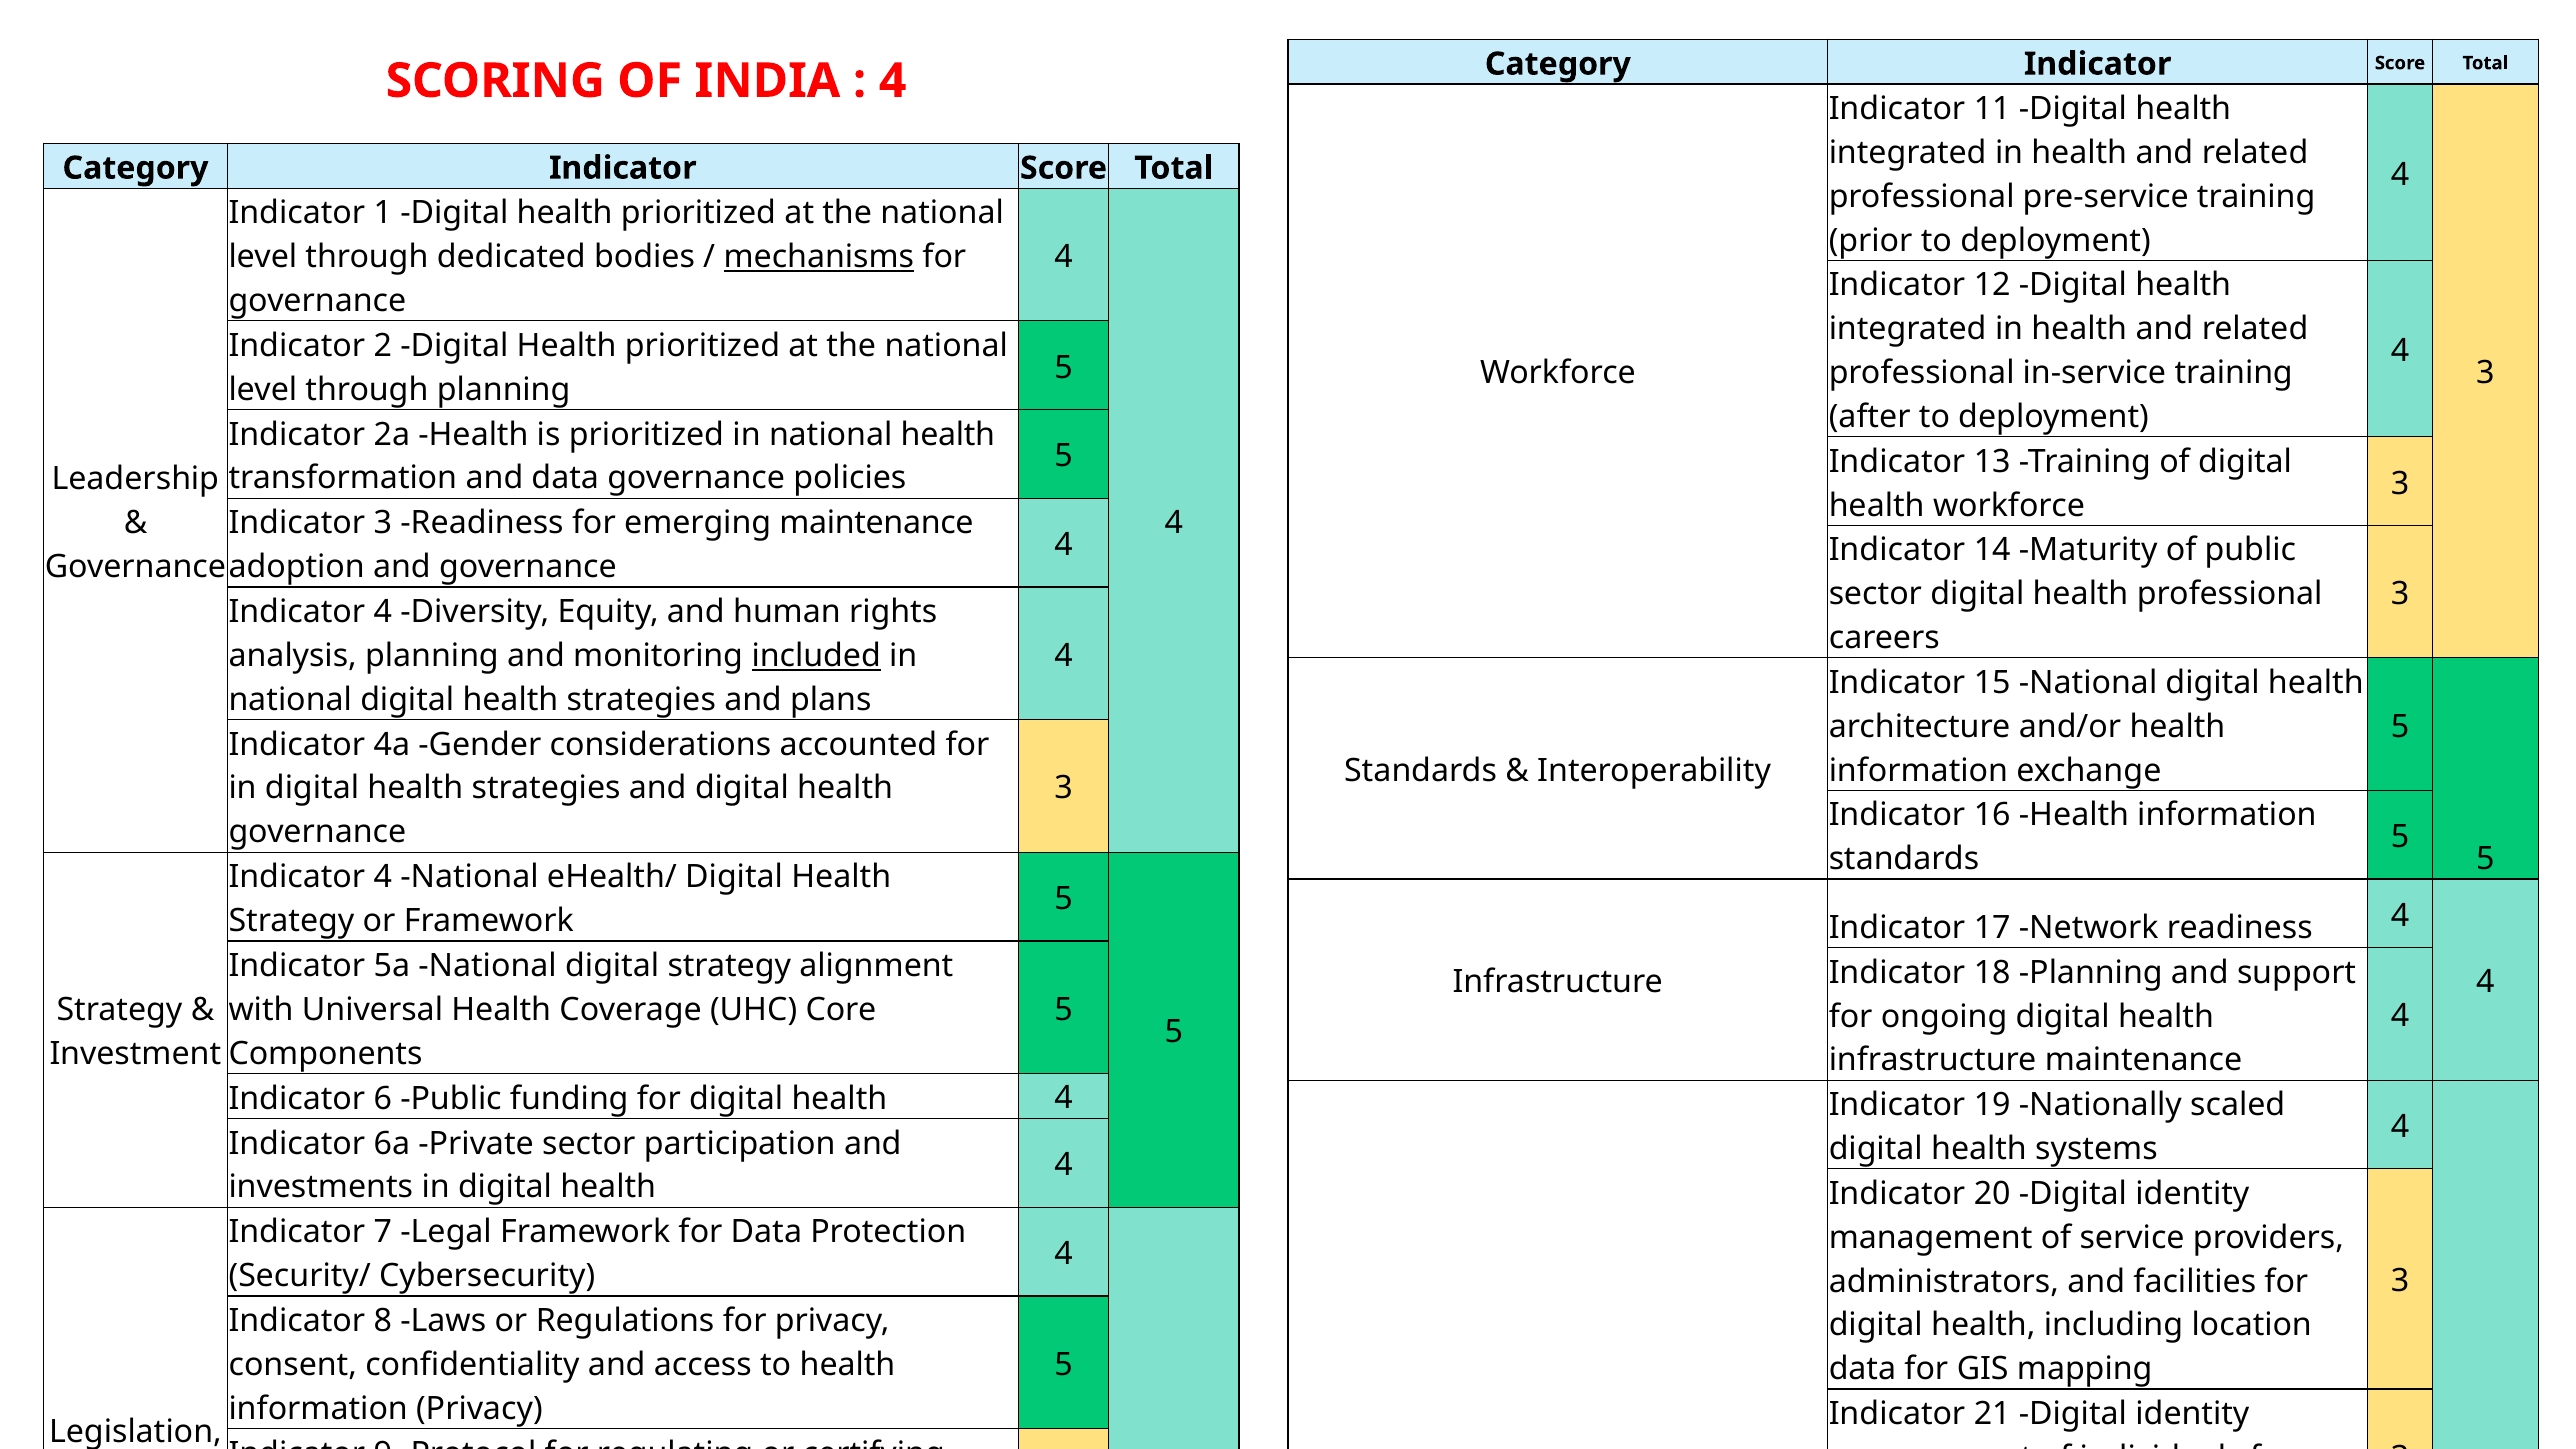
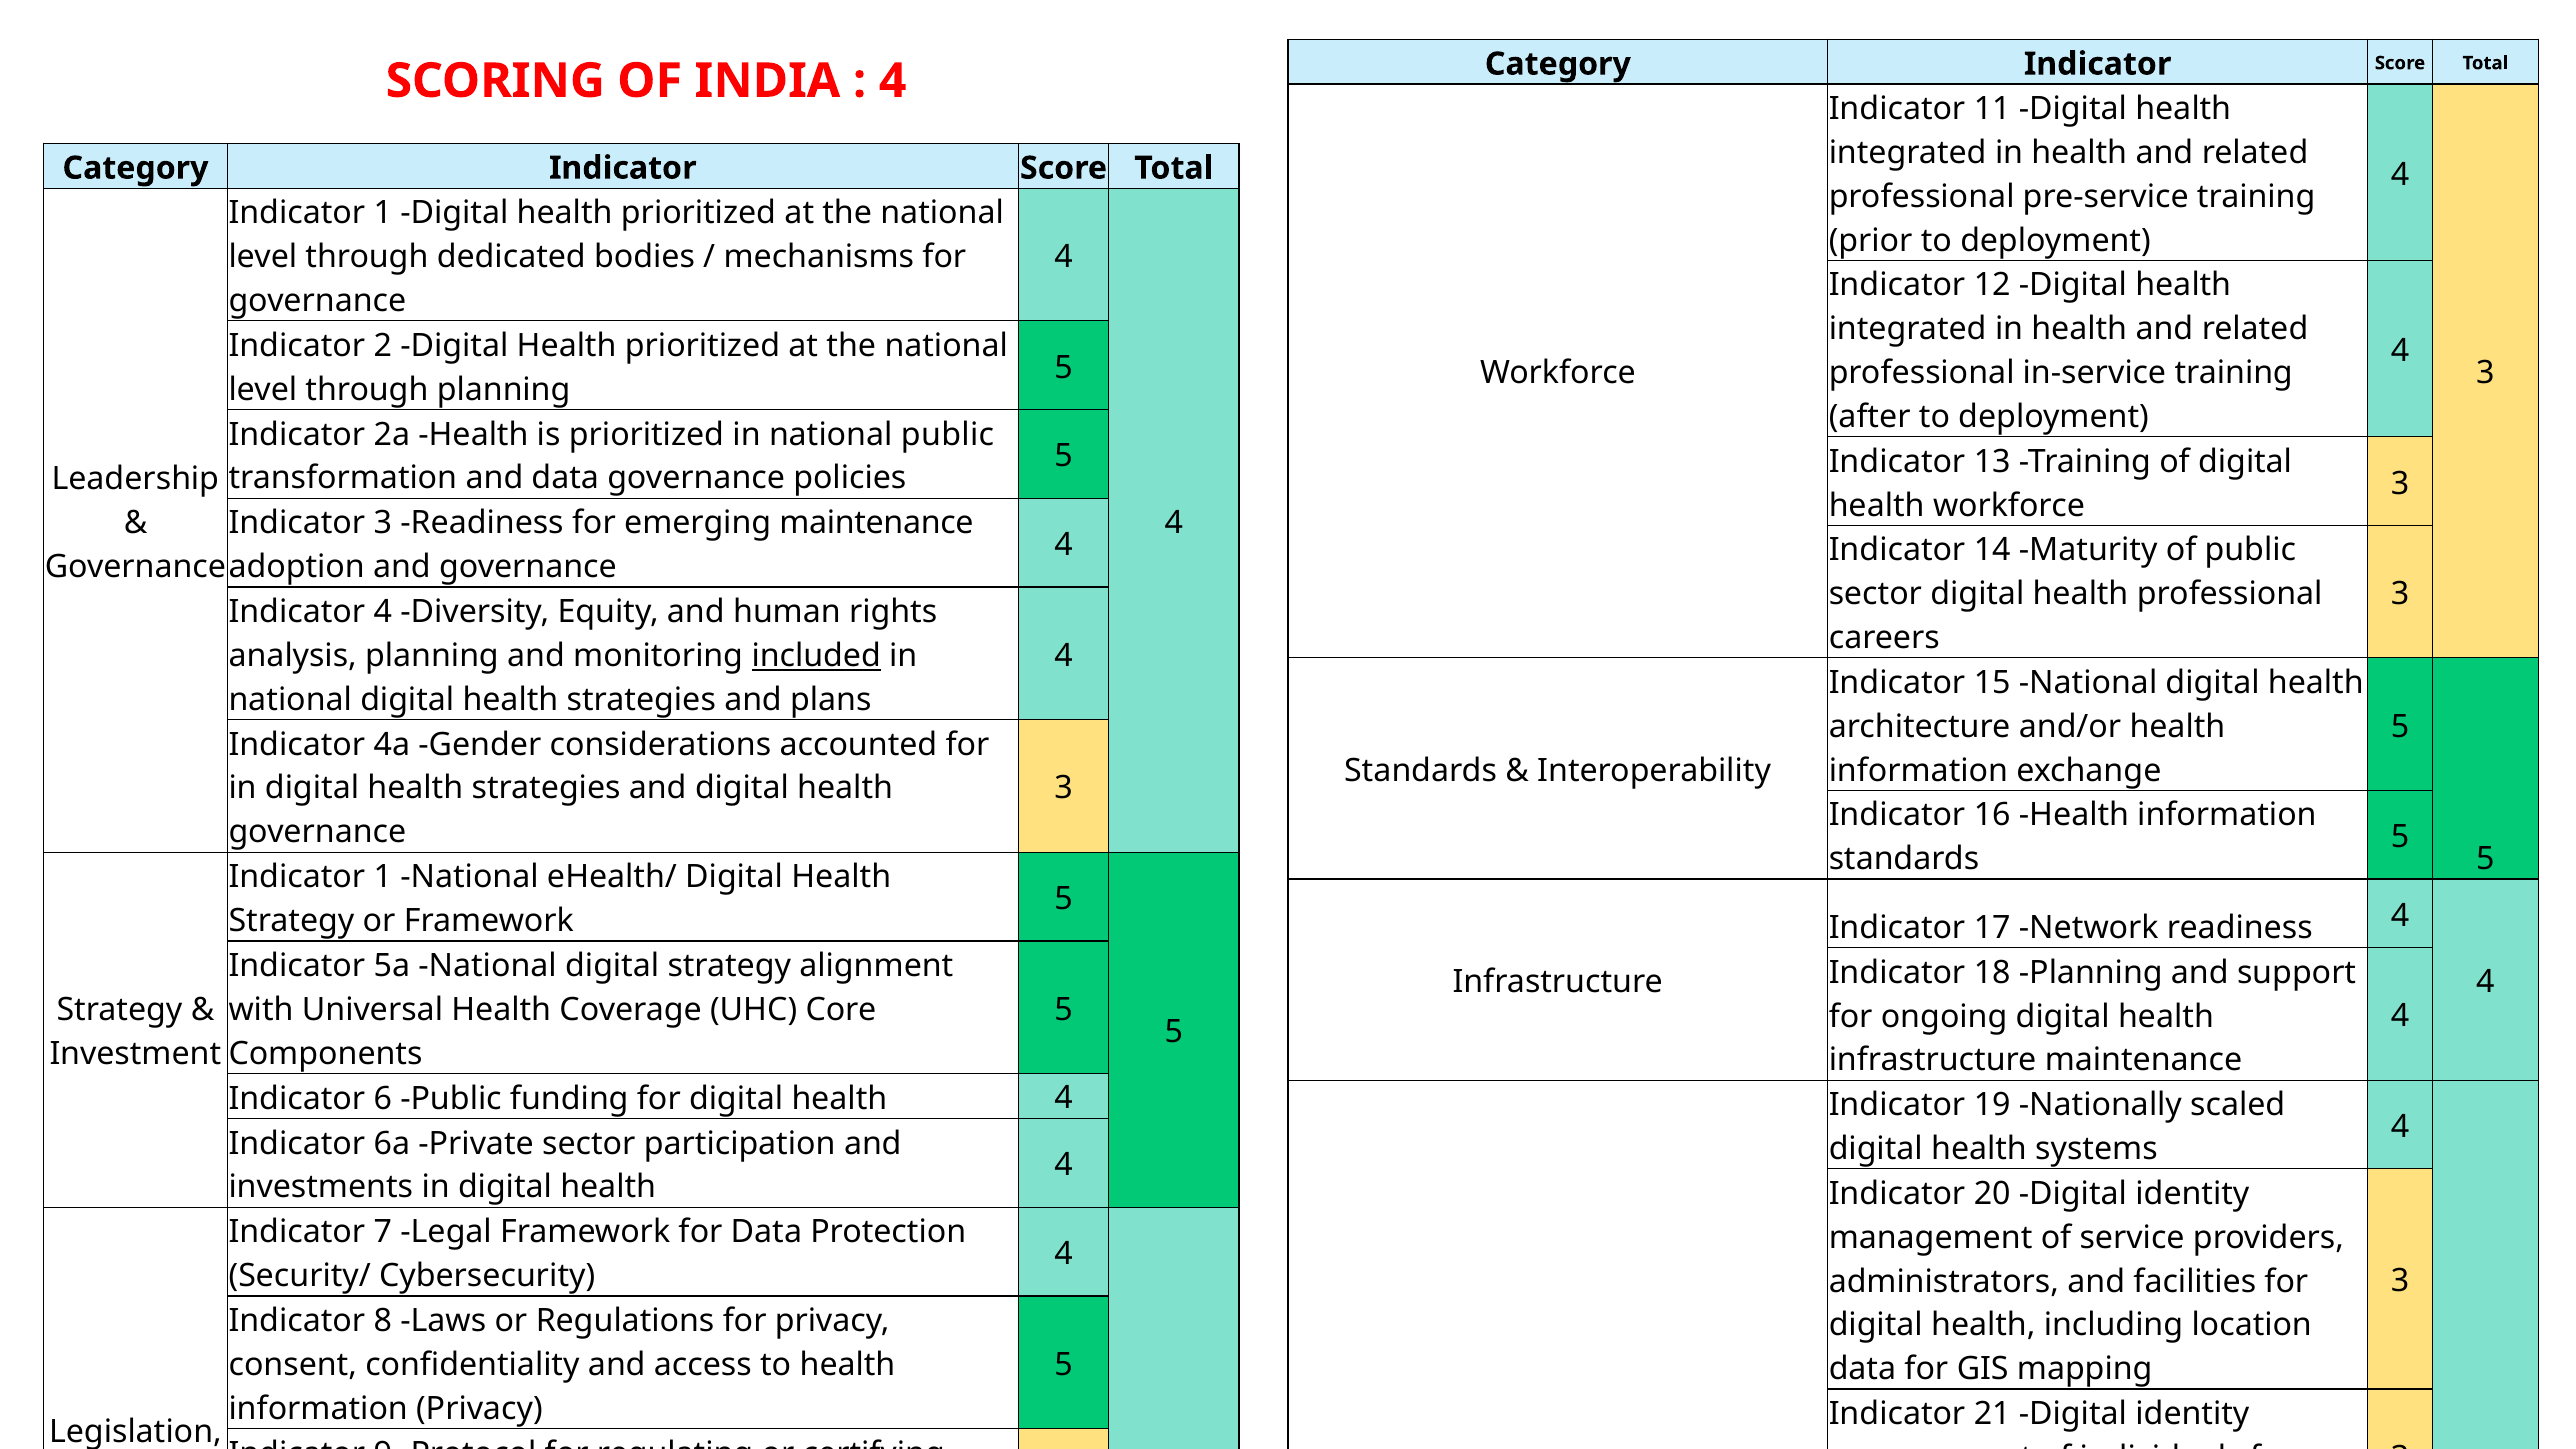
mechanisms underline: present -> none
national health: health -> public
4 at (383, 877): 4 -> 1
